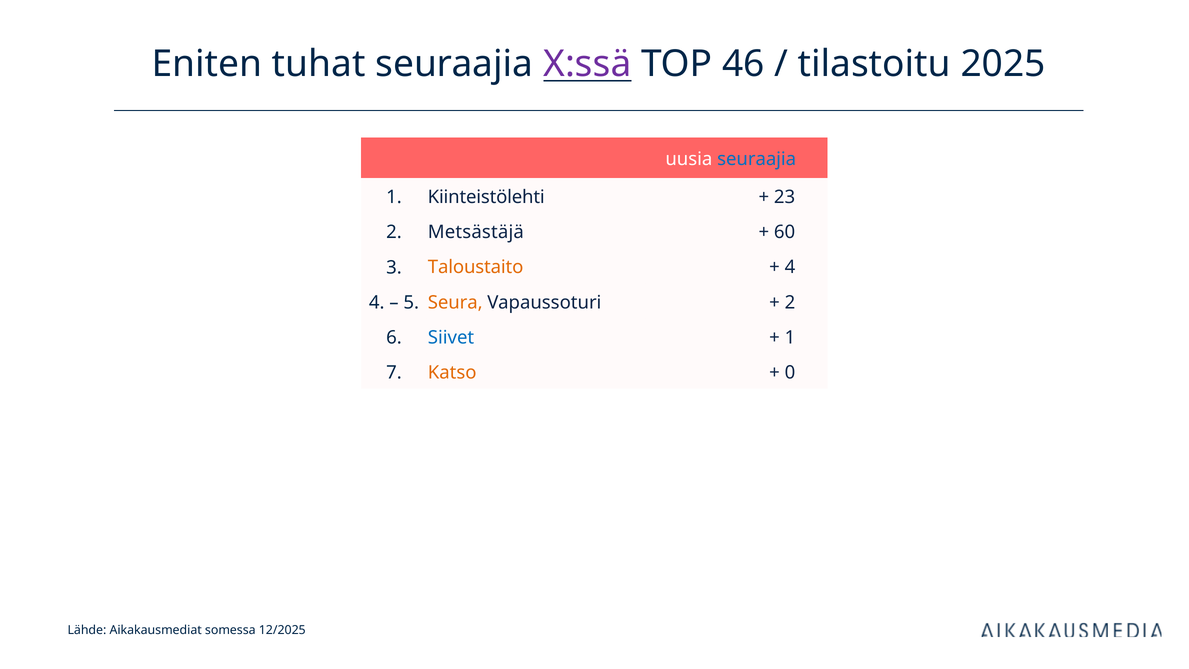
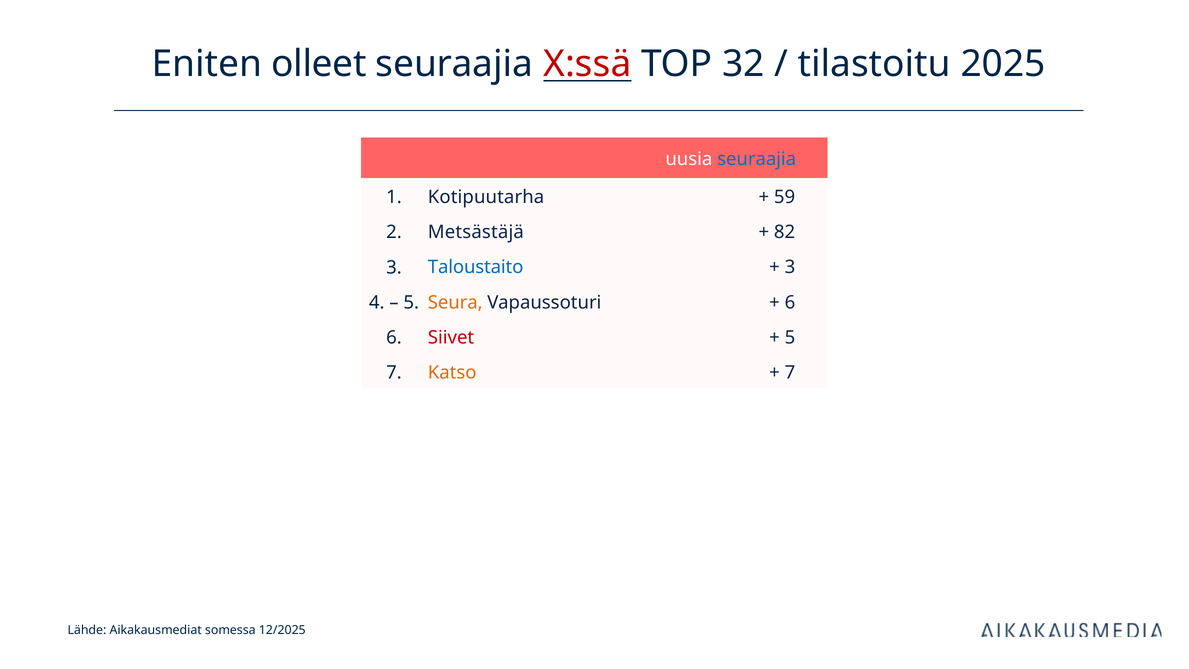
tuhat: tuhat -> olleet
X:ssä colour: purple -> red
46: 46 -> 32
Kiinteistölehti: Kiinteistölehti -> Kotipuutarha
23: 23 -> 59
60: 60 -> 82
Taloustaito colour: orange -> blue
4 at (790, 267): 4 -> 3
2 at (790, 302): 2 -> 6
Siivet colour: blue -> red
1 at (790, 337): 1 -> 5
0 at (790, 373): 0 -> 7
